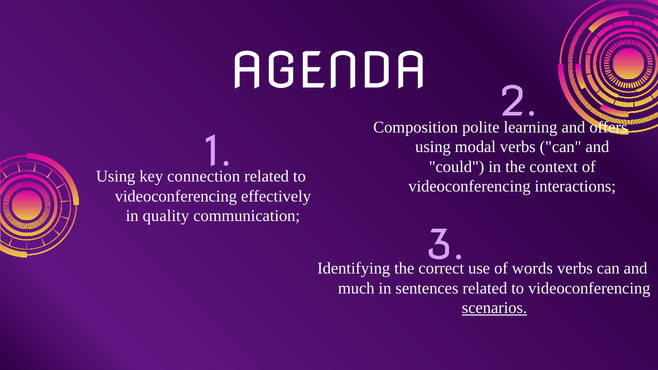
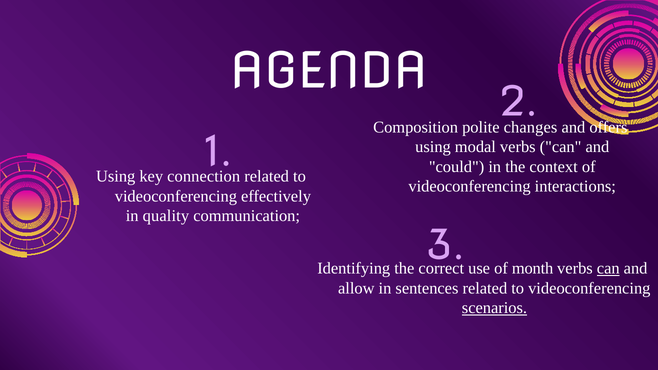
learning: learning -> changes
words: words -> month
can at (608, 269) underline: none -> present
much: much -> allow
